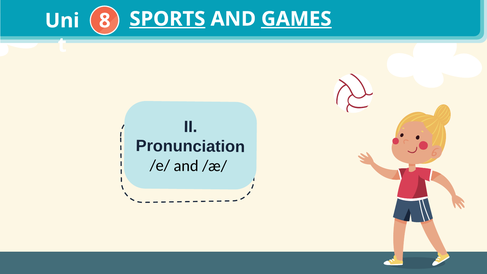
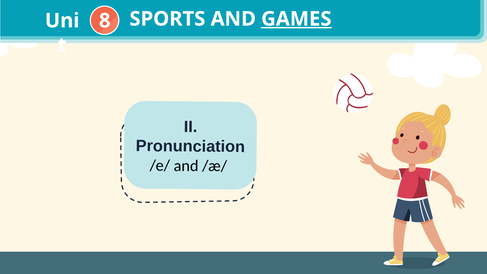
SPORTS underline: present -> none
